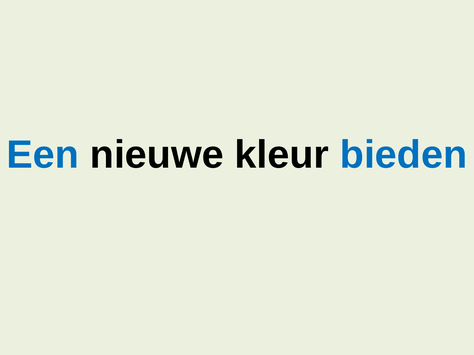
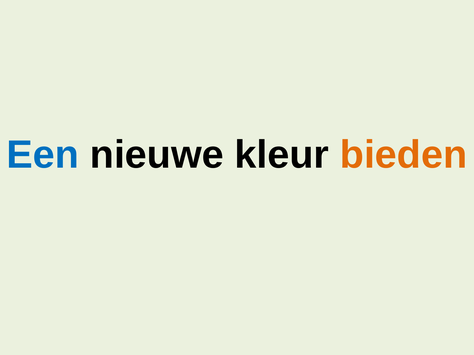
bieden colour: blue -> orange
